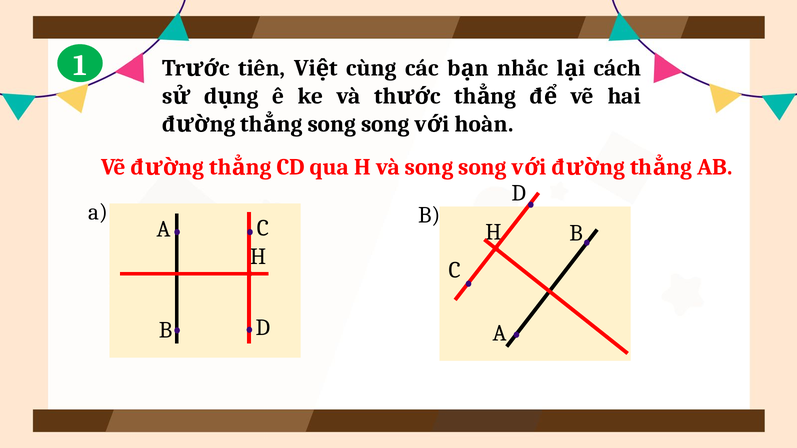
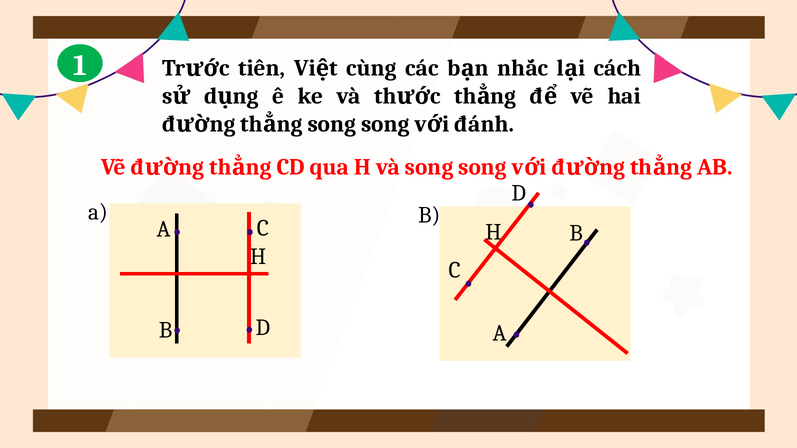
hoàn: hoàn -> đánh
